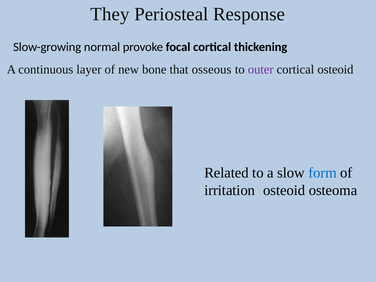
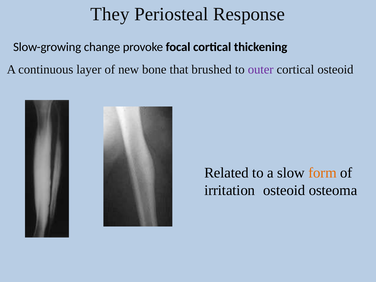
normal: normal -> change
osseous: osseous -> brushed
form colour: blue -> orange
